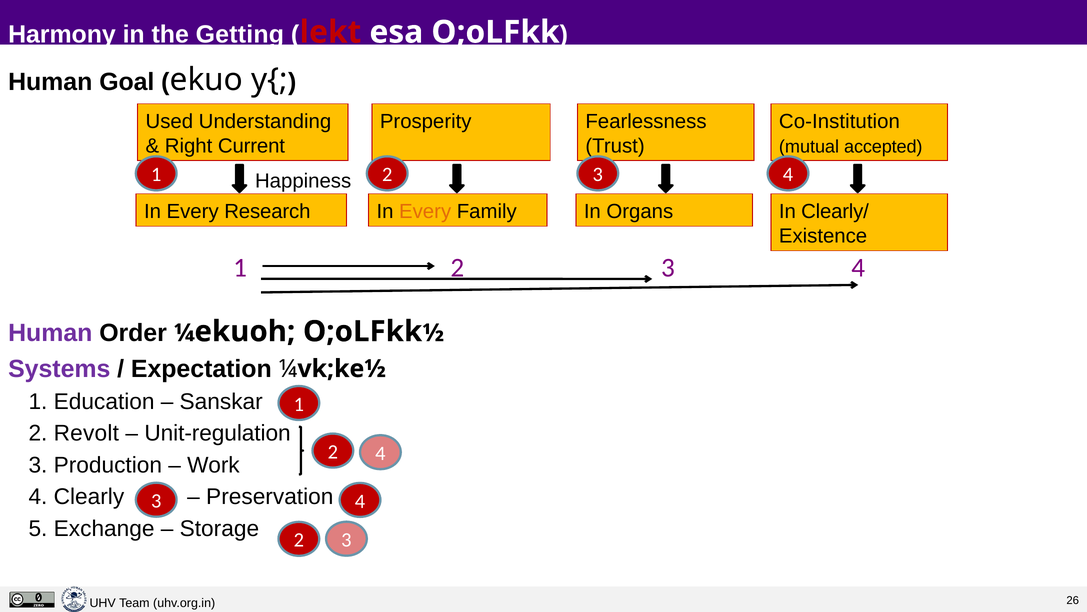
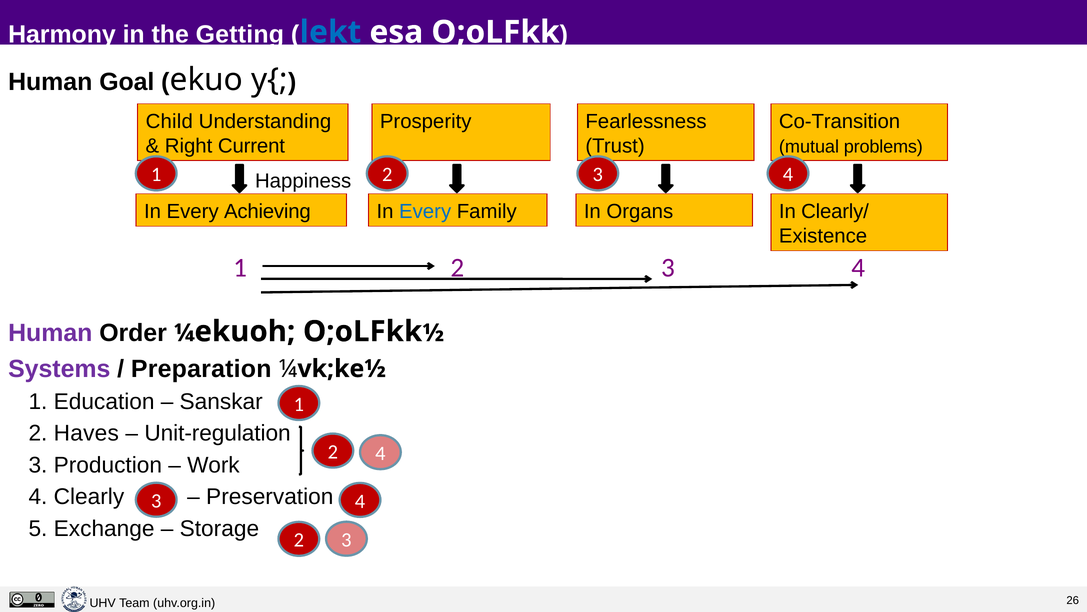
lekt colour: red -> blue
Used: Used -> Child
Co-Institution: Co-Institution -> Co-Transition
accepted: accepted -> problems
Research: Research -> Achieving
Every at (425, 211) colour: orange -> blue
Expectation: Expectation -> Preparation
Revolt: Revolt -> Haves
